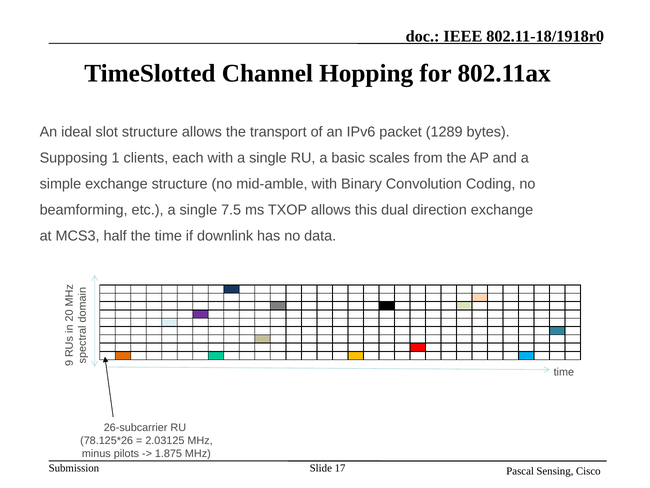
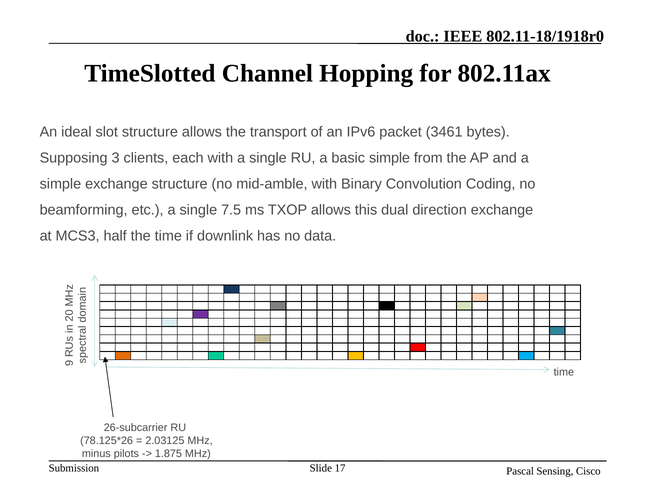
1289: 1289 -> 3461
1: 1 -> 3
basic scales: scales -> simple
